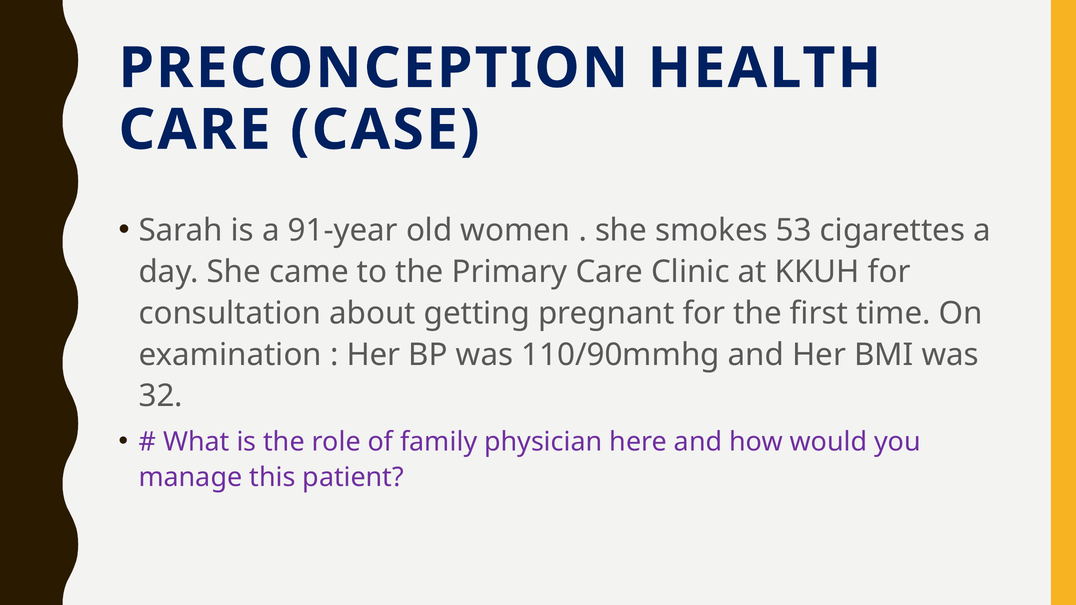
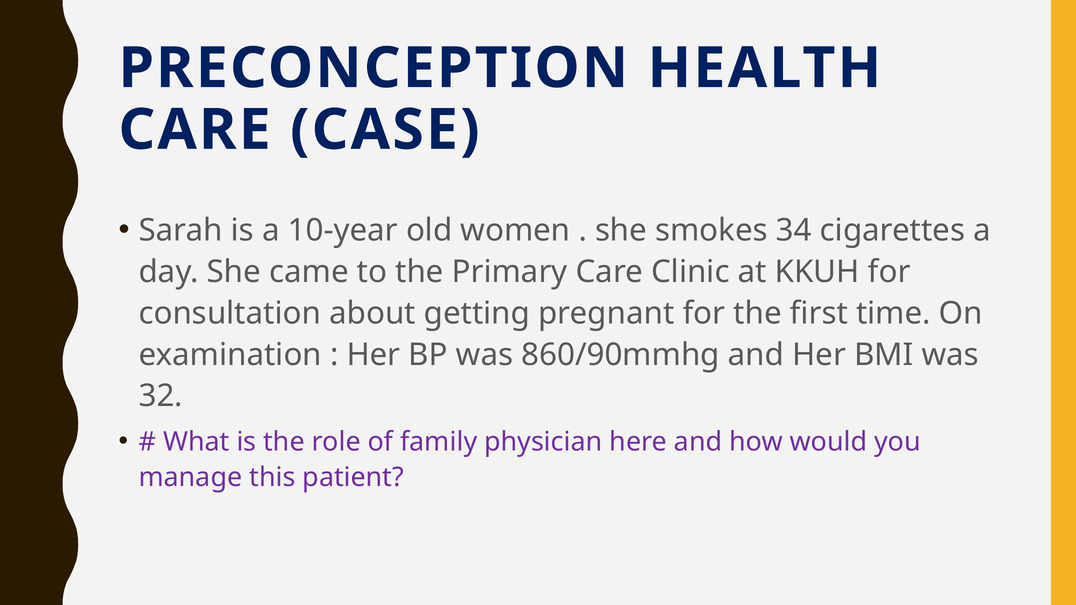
91-year: 91-year -> 10-year
53: 53 -> 34
110/90mmhg: 110/90mmhg -> 860/90mmhg
